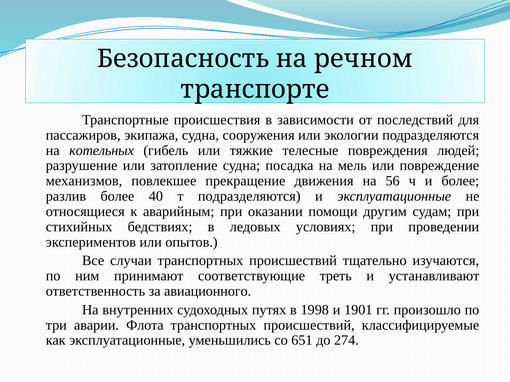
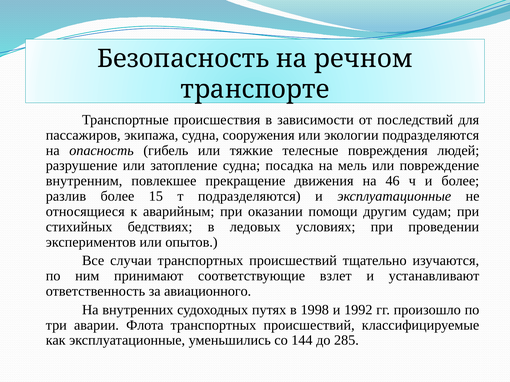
котельных: котельных -> опасность
механизмов: механизмов -> внутренним
56: 56 -> 46
40: 40 -> 15
треть: треть -> взлет
1901: 1901 -> 1992
651: 651 -> 144
274: 274 -> 285
